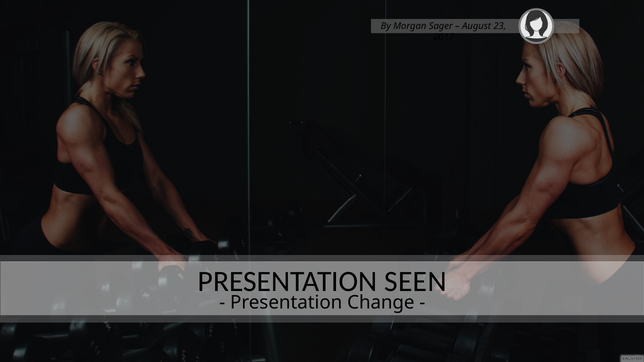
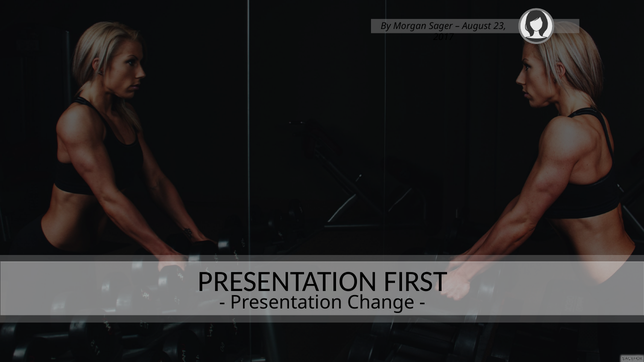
SEEN: SEEN -> FIRST
